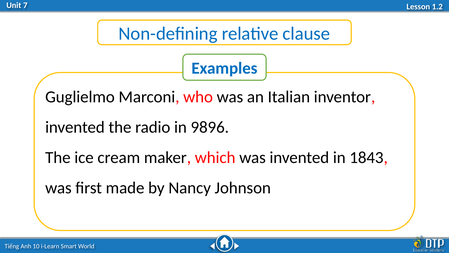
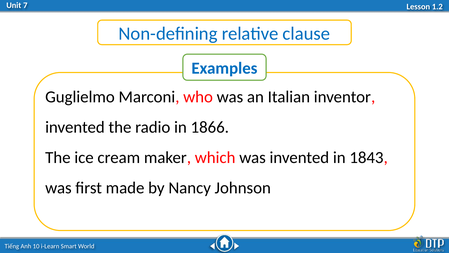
9896: 9896 -> 1866
